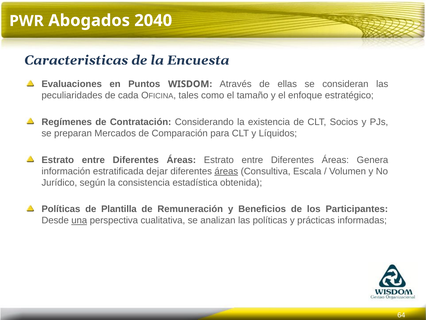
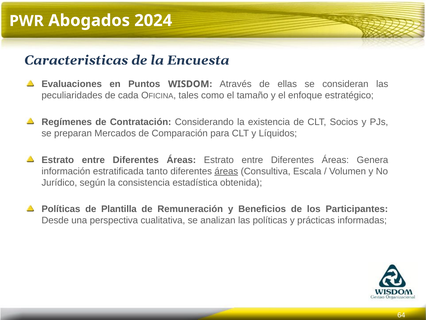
2040: 2040 -> 2024
dejar: dejar -> tanto
una underline: present -> none
